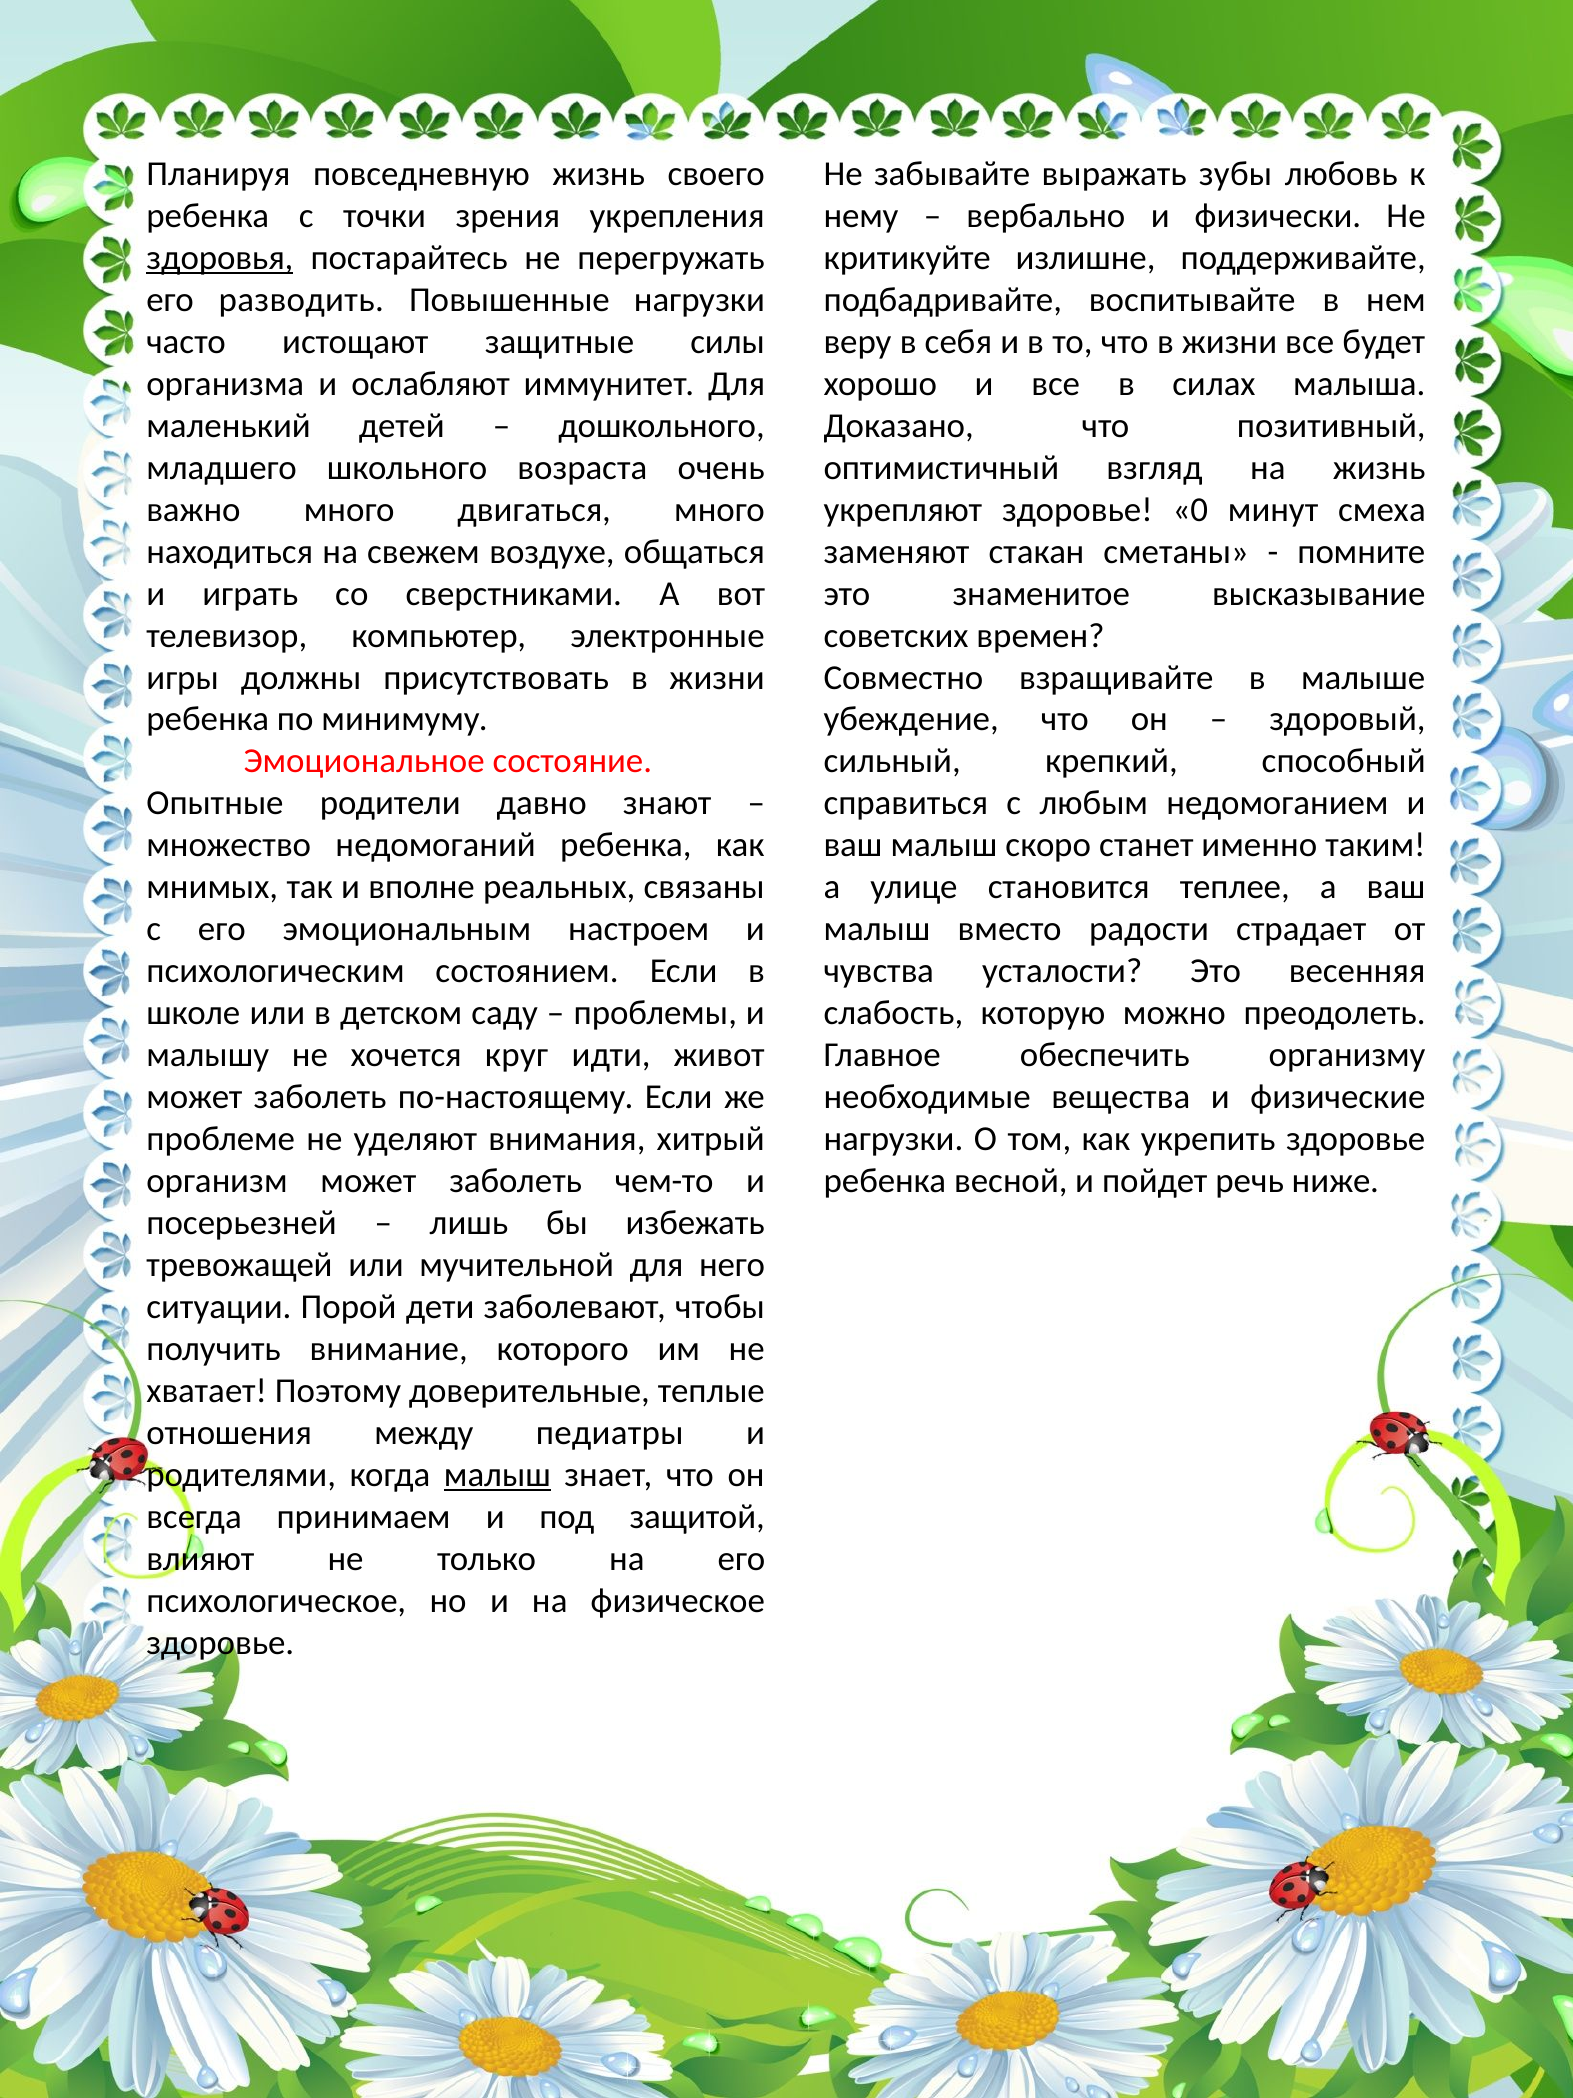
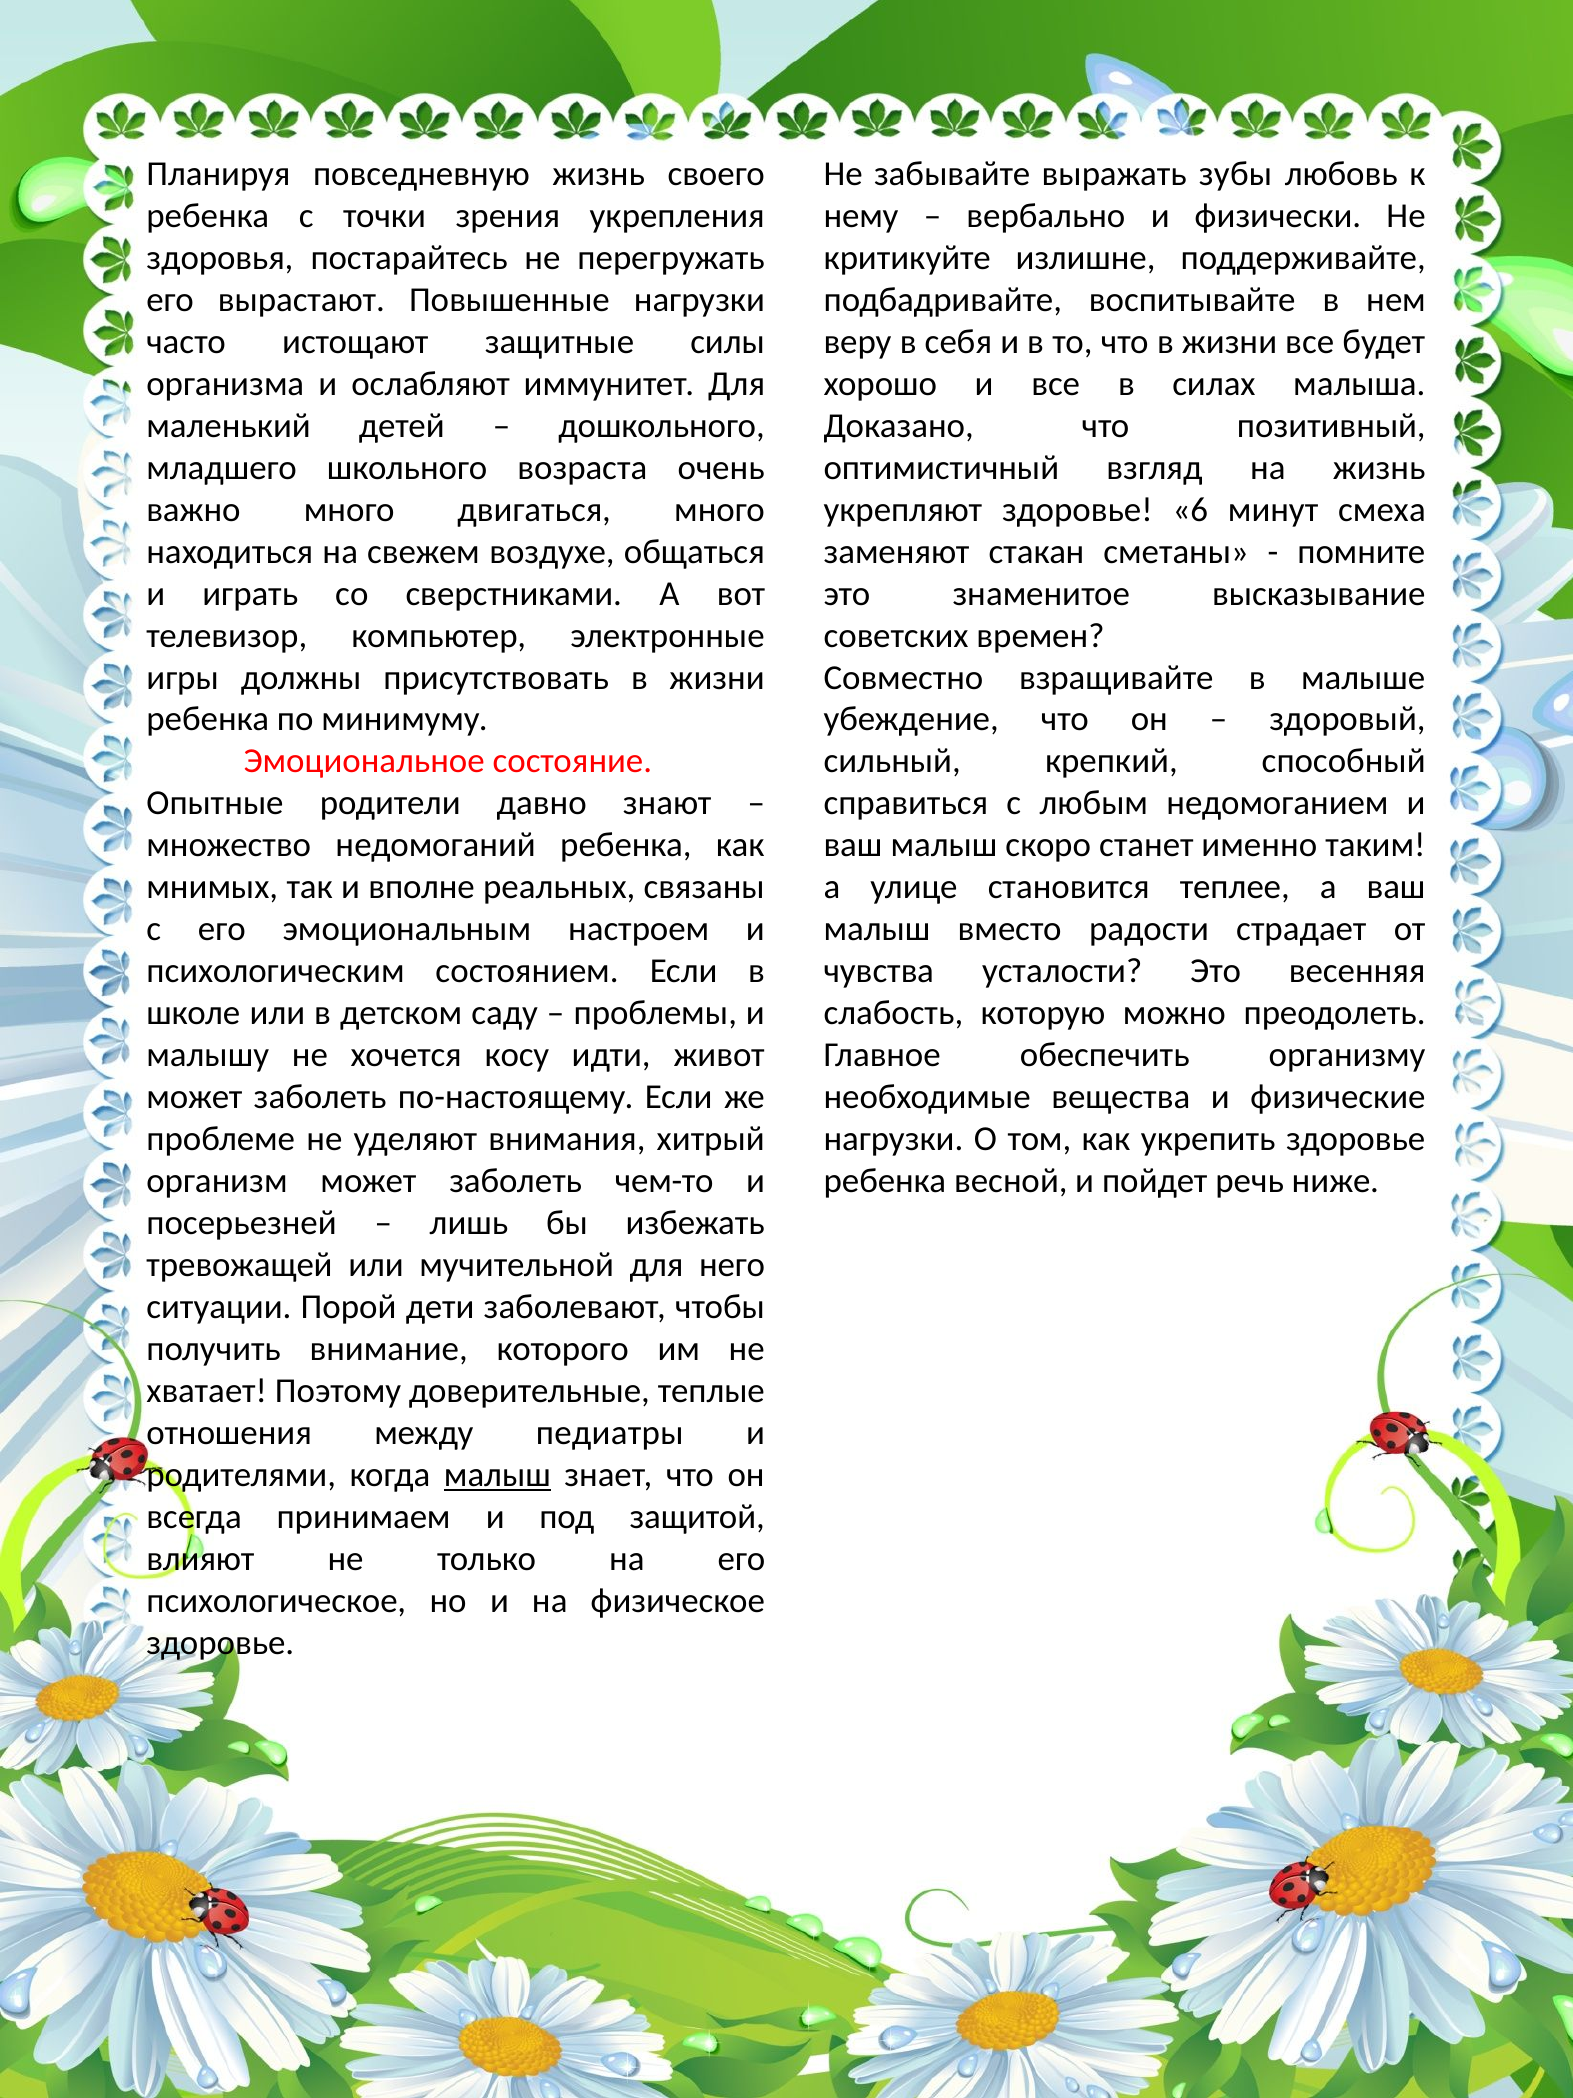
здоровья underline: present -> none
разводить: разводить -> вырастают
0: 0 -> 6
круг: круг -> косу
